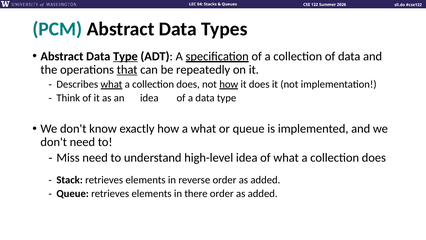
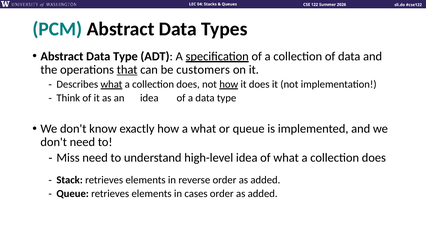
Type at (125, 56) underline: present -> none
repeatedly: repeatedly -> customers
there: there -> cases
